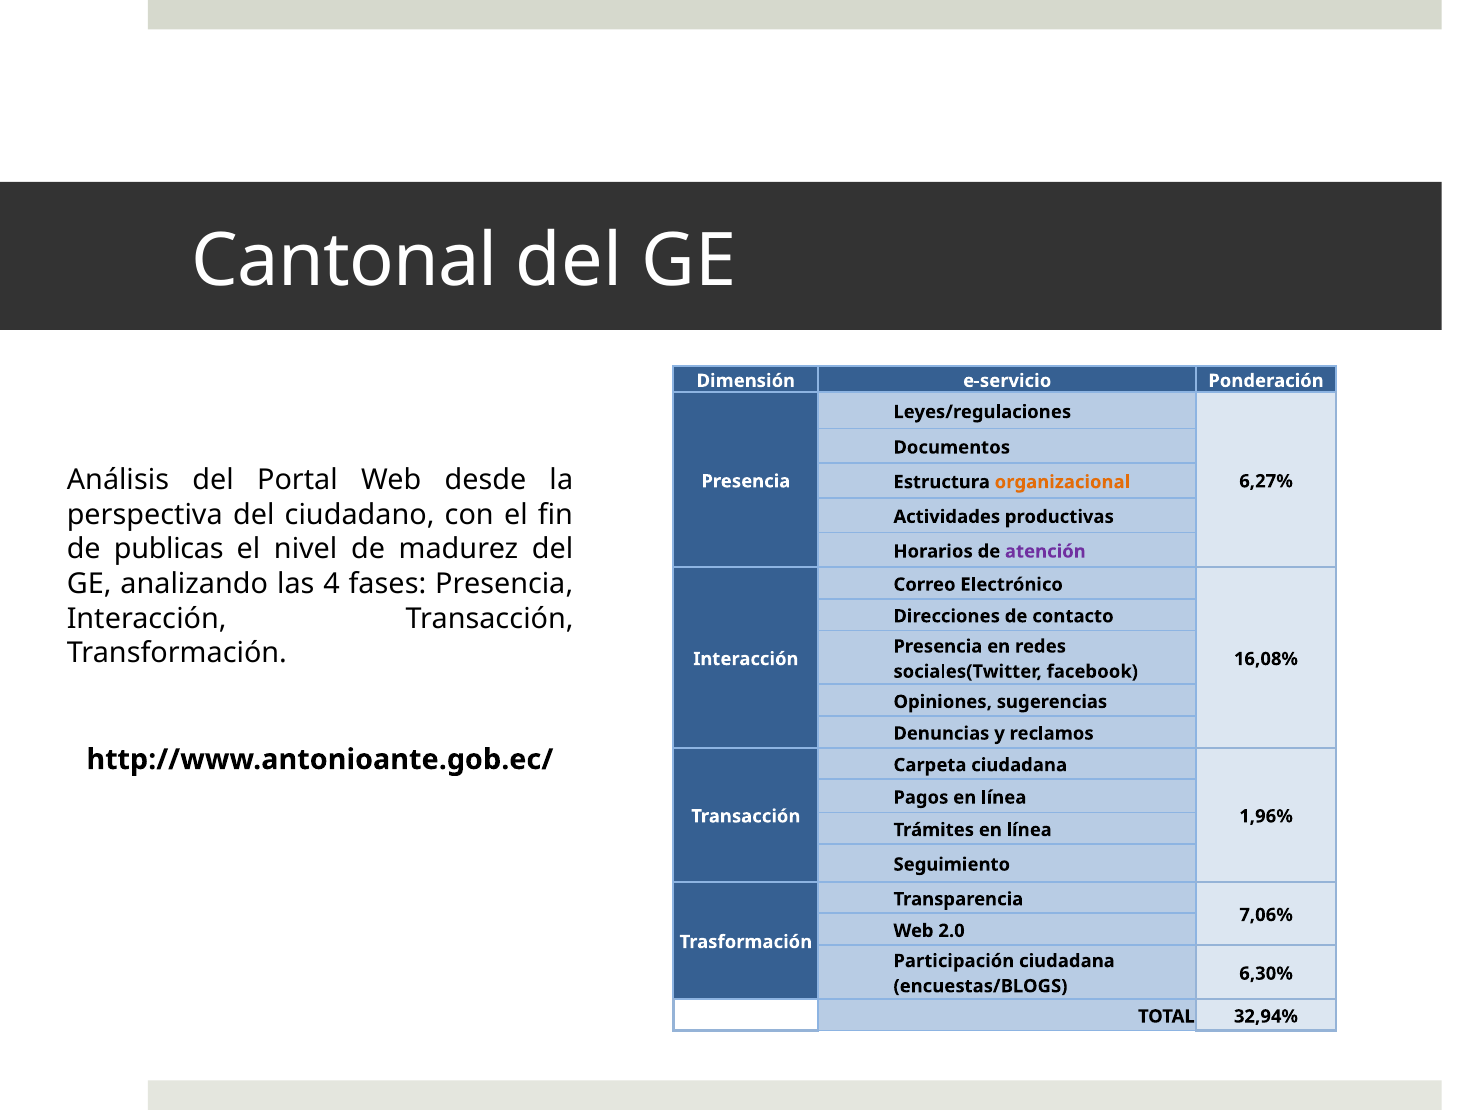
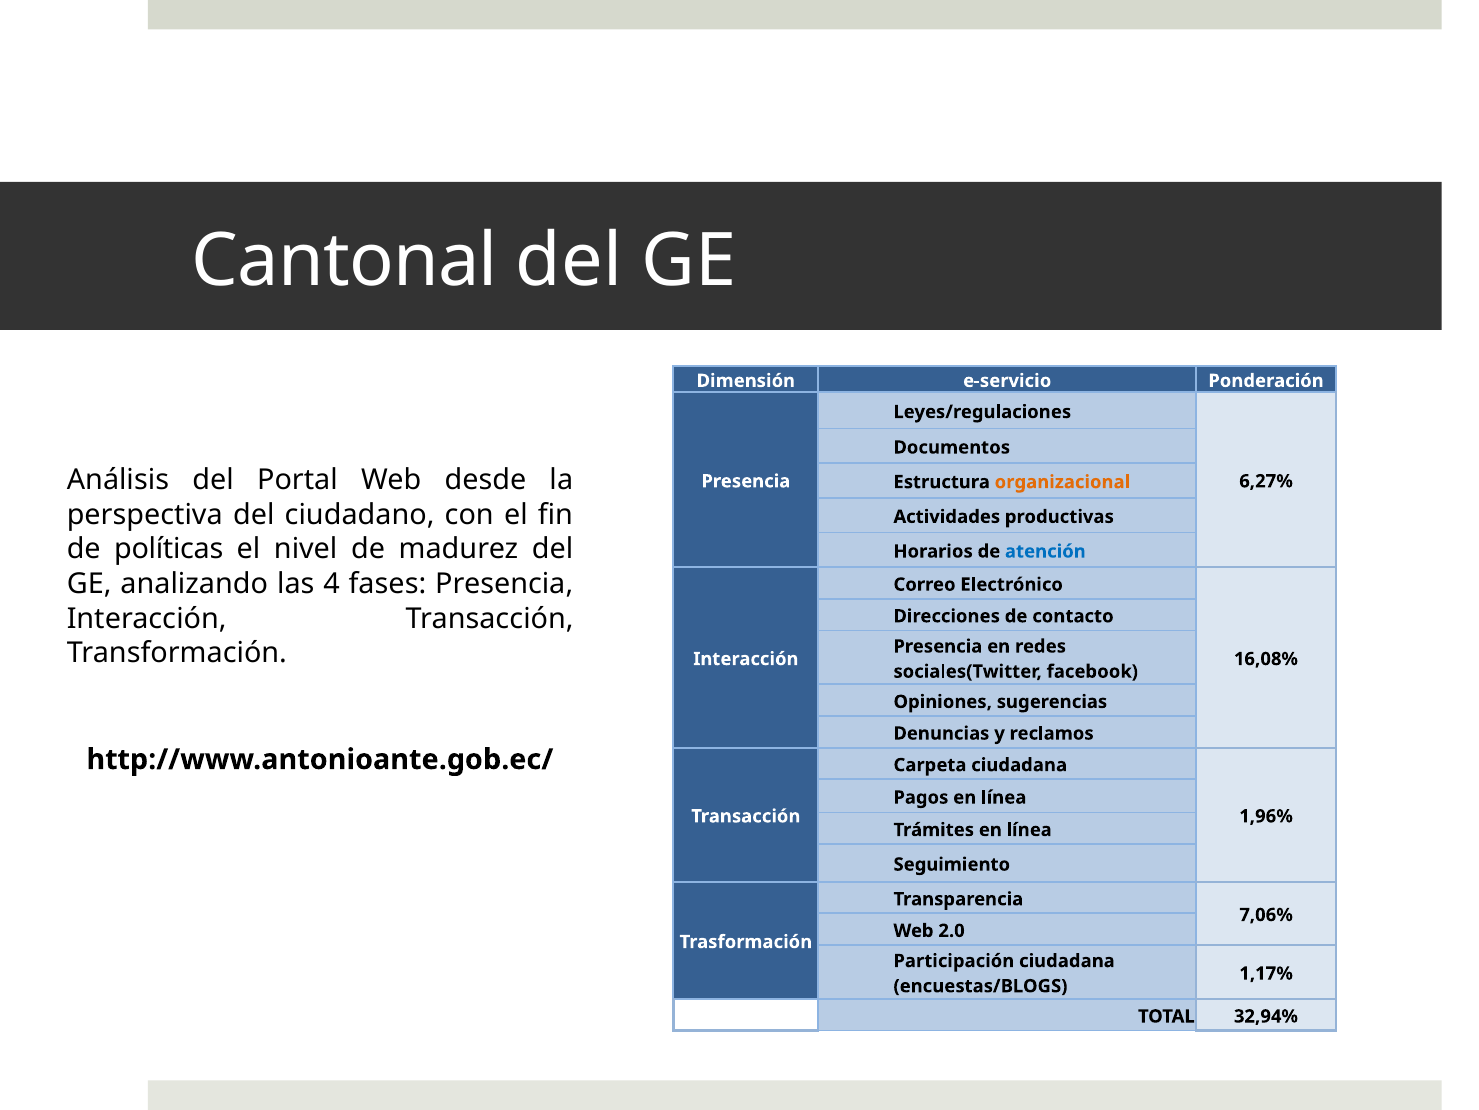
publicas: publicas -> políticas
atención colour: purple -> blue
6,30%: 6,30% -> 1,17%
